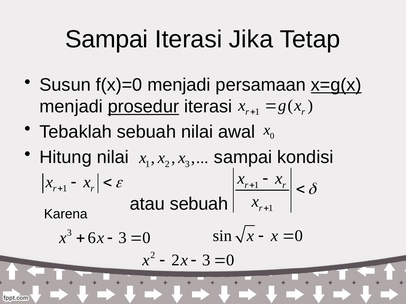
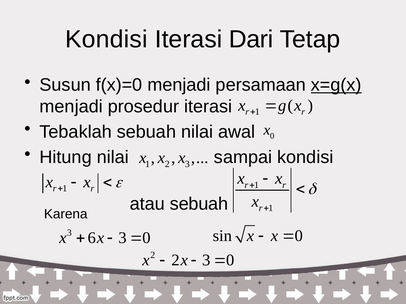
Sampai at (107, 39): Sampai -> Kondisi
Jika: Jika -> Dari
prosedur underline: present -> none
